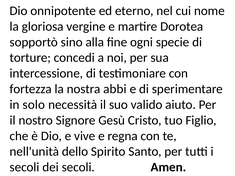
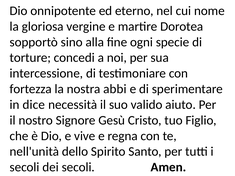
solo: solo -> dice
